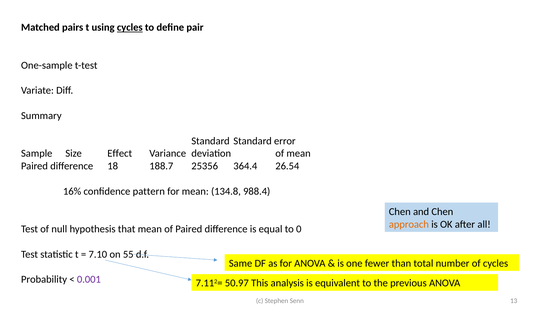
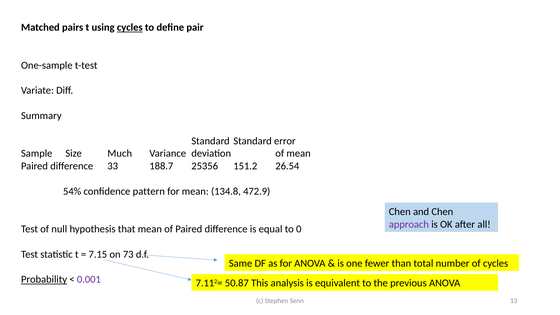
Effect: Effect -> Much
18: 18 -> 33
364.4: 364.4 -> 151.2
16%: 16% -> 54%
988.4: 988.4 -> 472.9
approach colour: orange -> purple
7.10: 7.10 -> 7.15
55: 55 -> 73
Probability underline: none -> present
50.97: 50.97 -> 50.87
